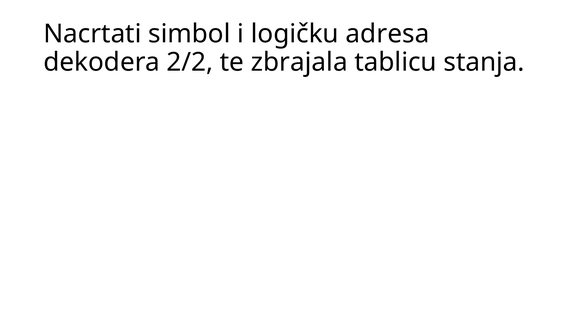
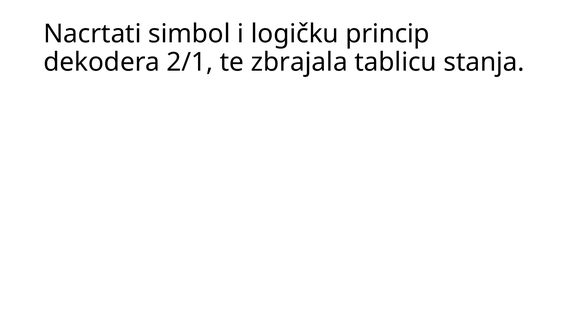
adresa: adresa -> princip
2/2: 2/2 -> 2/1
